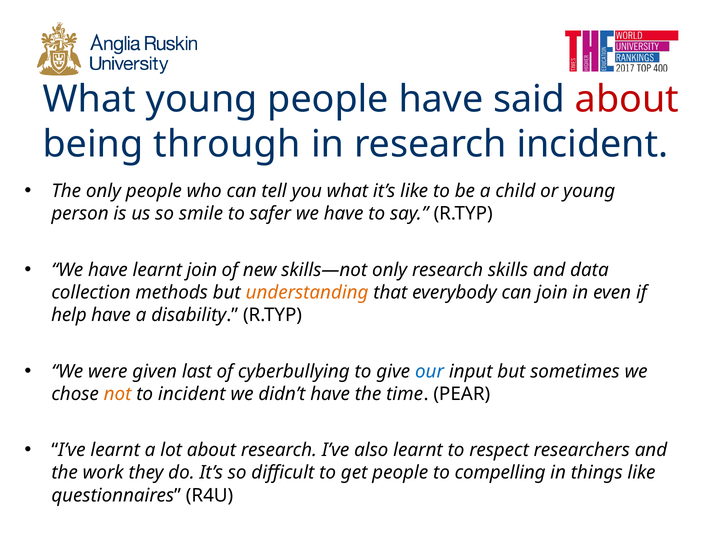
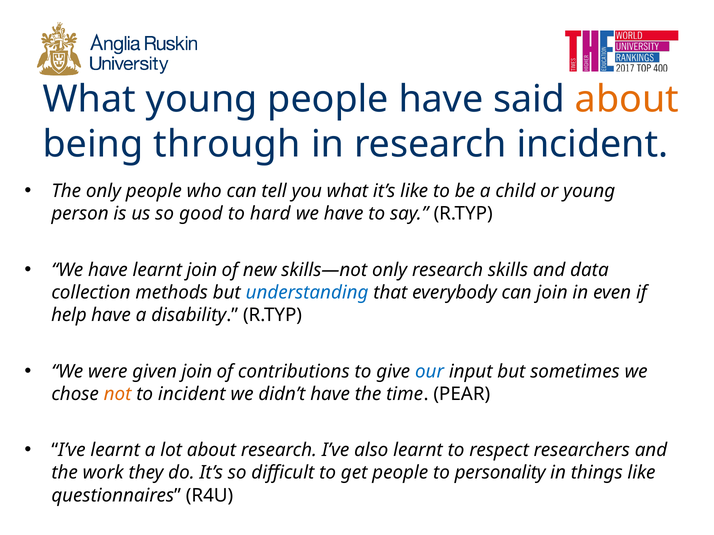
about at (627, 99) colour: red -> orange
smile: smile -> good
safer: safer -> hard
understanding colour: orange -> blue
given last: last -> join
cyberbullying: cyberbullying -> contributions
compelling: compelling -> personality
